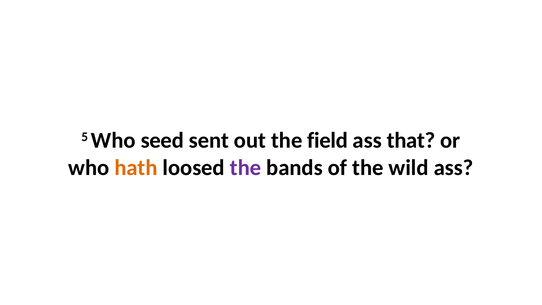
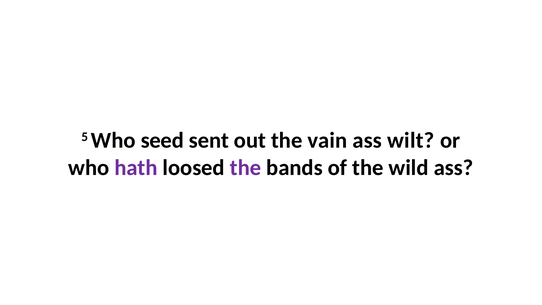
field: field -> vain
that: that -> wilt
hath colour: orange -> purple
